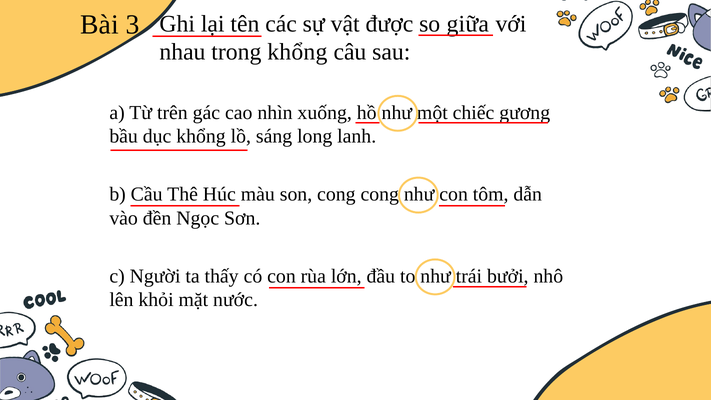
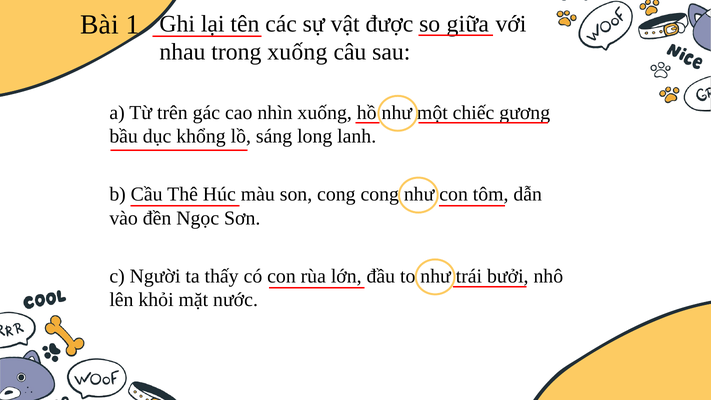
3: 3 -> 1
trong khổng: khổng -> xuống
